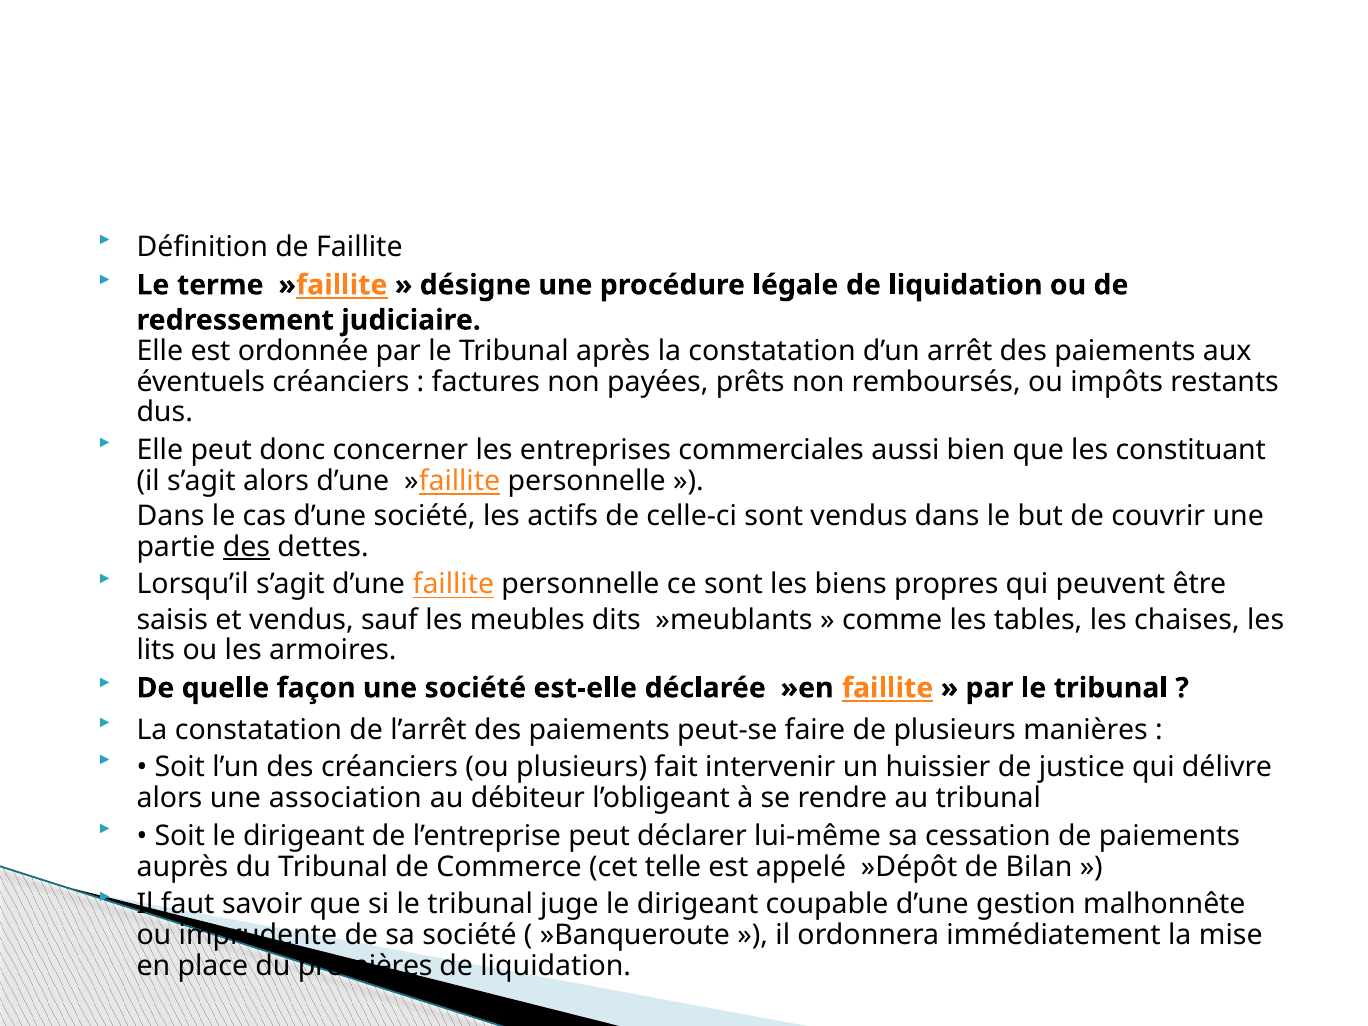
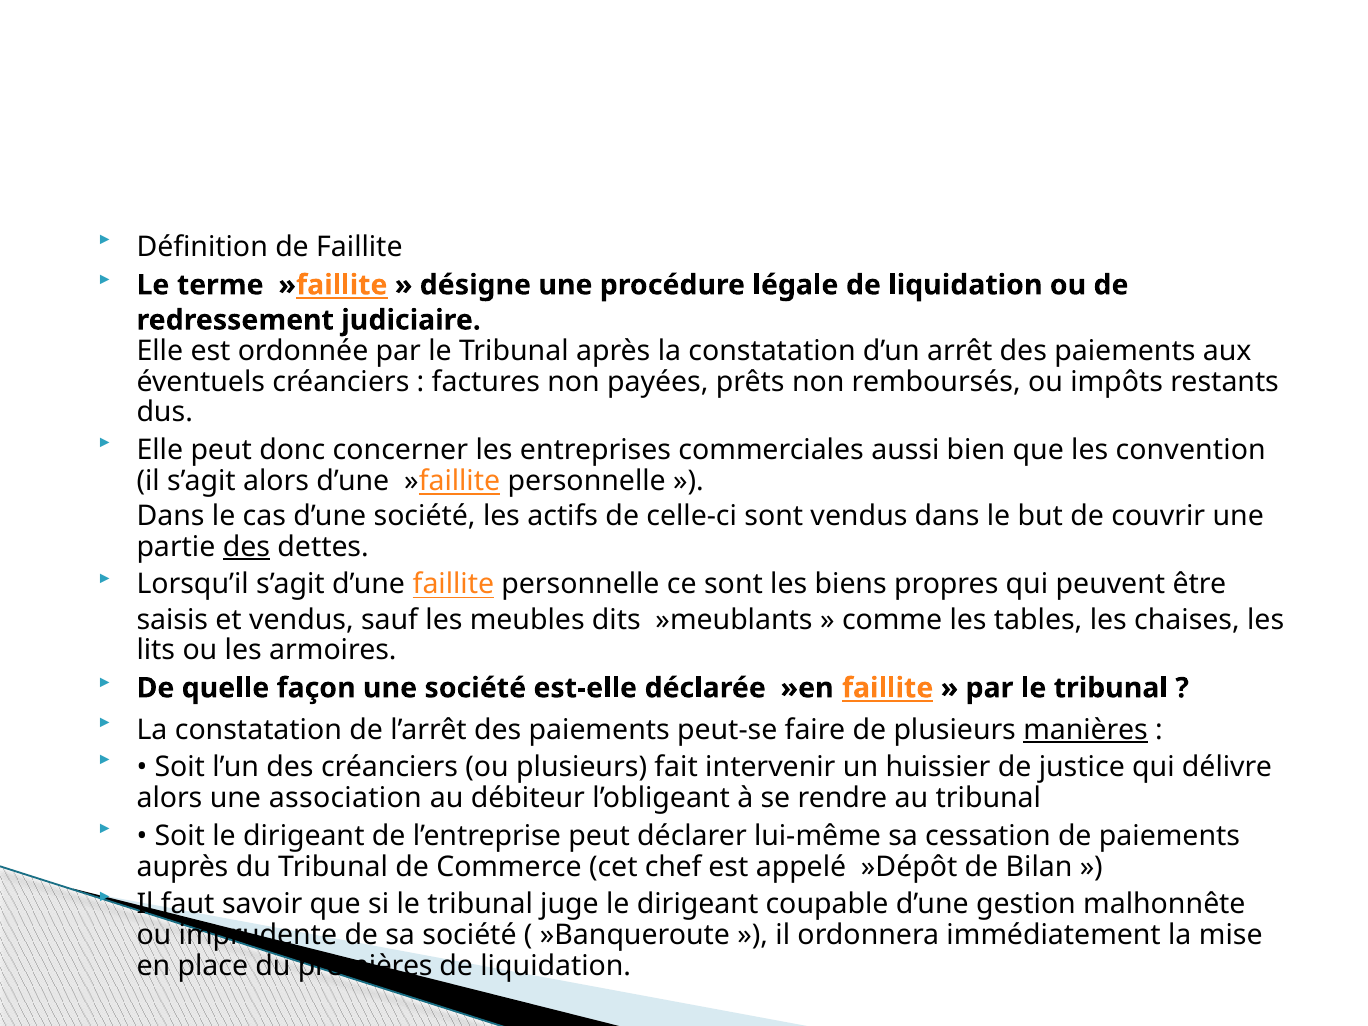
constituant: constituant -> convention
manières underline: none -> present
telle: telle -> chef
